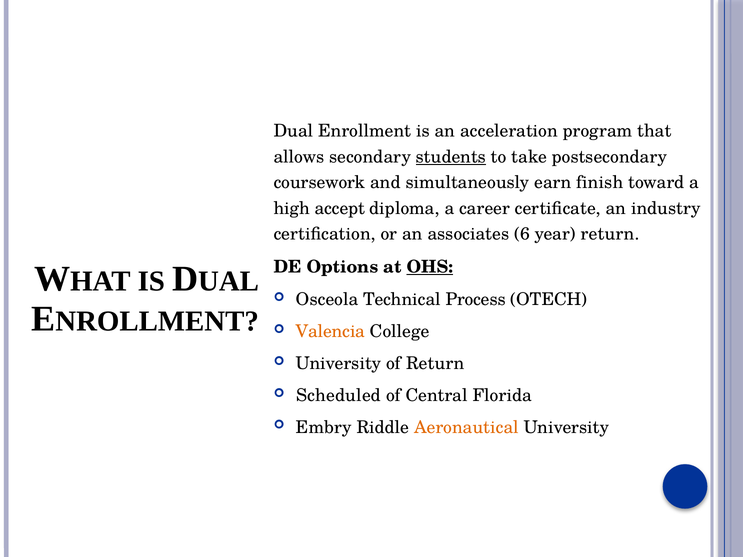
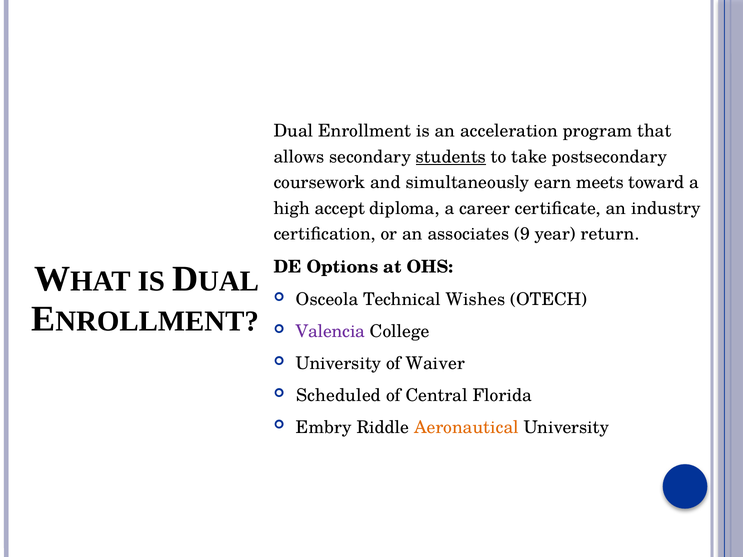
finish: finish -> meets
6: 6 -> 9
OHS underline: present -> none
Process: Process -> Wishes
Valencia colour: orange -> purple
of Return: Return -> Waiver
